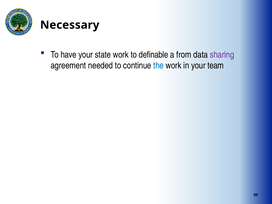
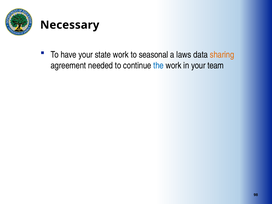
definable: definable -> seasonal
from: from -> laws
sharing colour: purple -> orange
